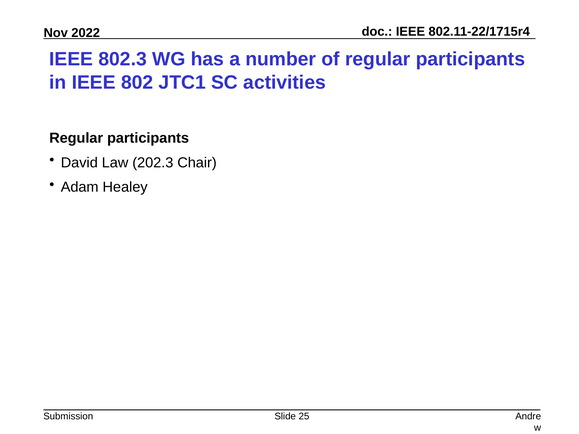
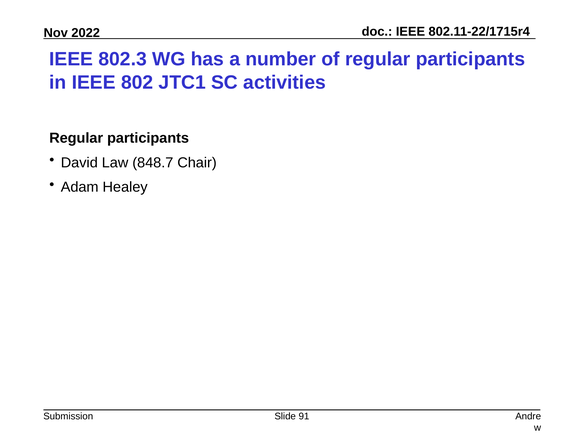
202.3: 202.3 -> 848.7
25: 25 -> 91
